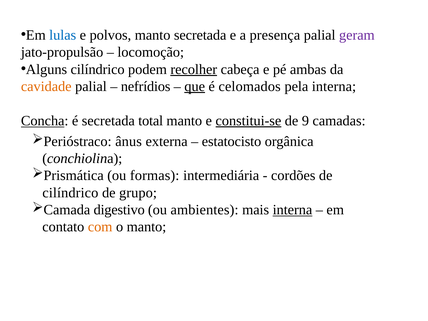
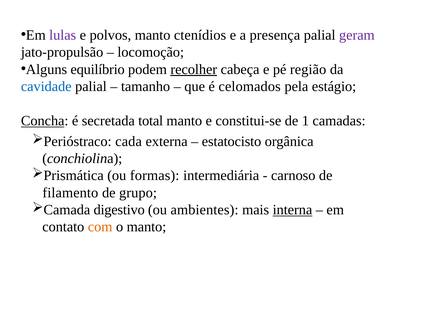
lulas colour: blue -> purple
manto secretada: secretada -> ctenídios
Alguns cilíndrico: cilíndrico -> equilíbrio
ambas: ambas -> região
cavidade colour: orange -> blue
nefrídios: nefrídios -> tamanho
que underline: present -> none
pela interna: interna -> estágio
constitui-se underline: present -> none
9: 9 -> 1
ânus: ânus -> cada
cordões: cordões -> carnoso
cilíndrico at (70, 193): cilíndrico -> filamento
